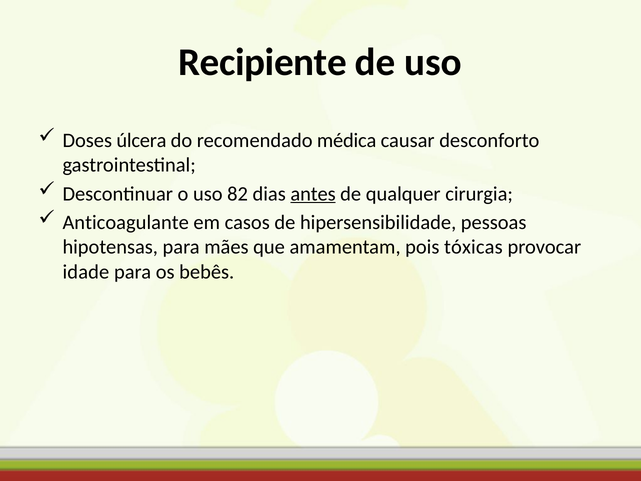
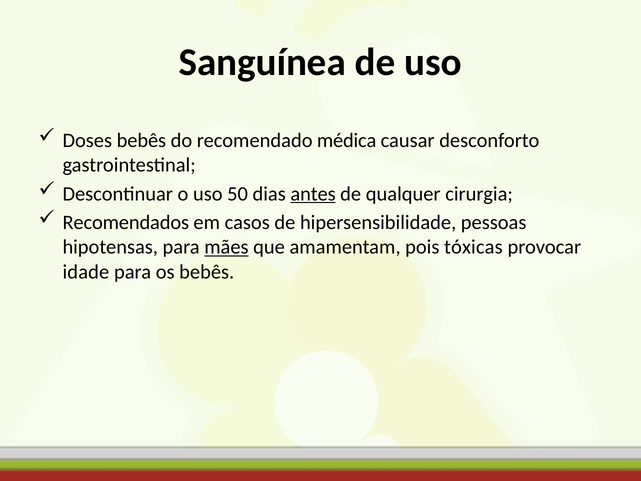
Recipiente: Recipiente -> Sanguínea
Doses úlcera: úlcera -> bebês
82: 82 -> 50
Anticoagulante: Anticoagulante -> Recomendados
mães underline: none -> present
